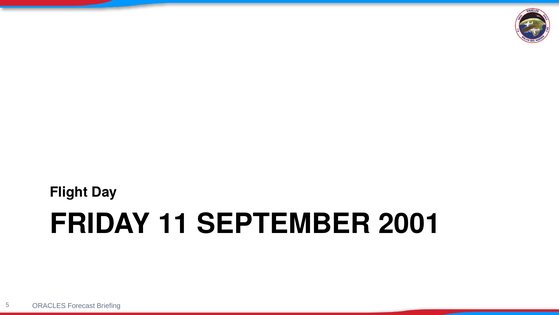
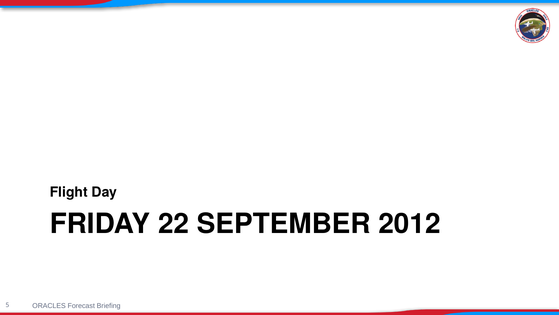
11: 11 -> 22
2001: 2001 -> 2012
